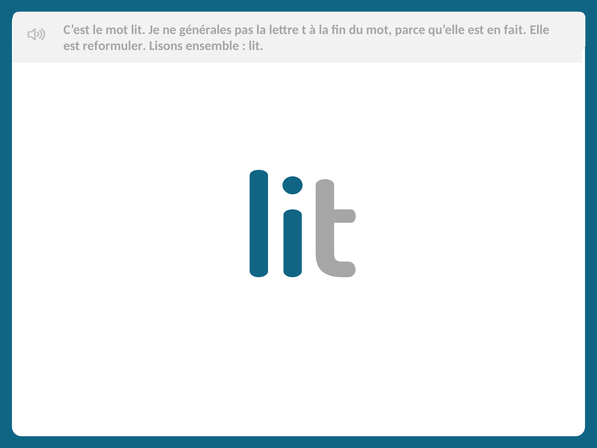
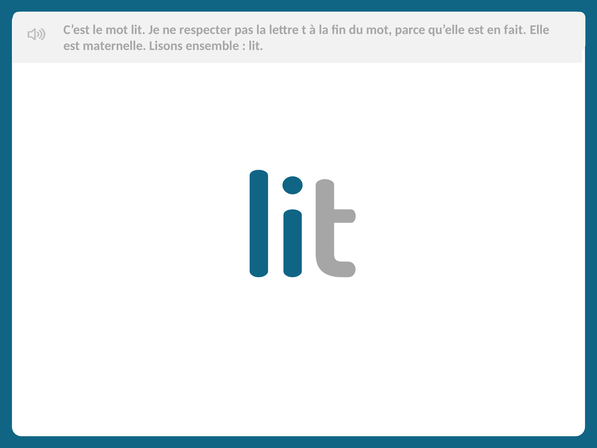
générales: générales -> respecter
reformuler: reformuler -> maternelle
